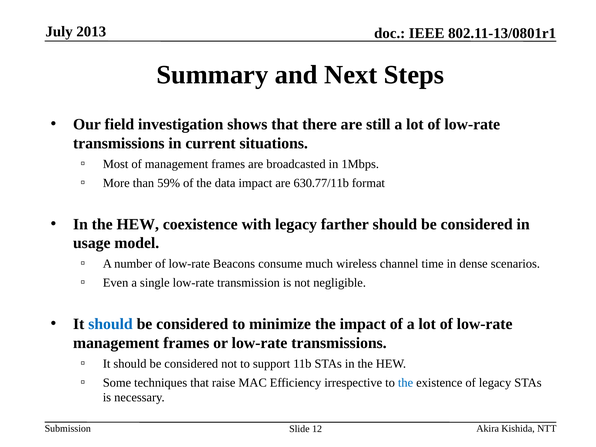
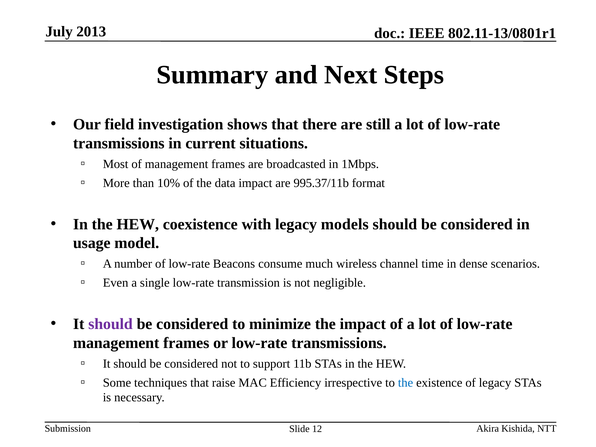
59%: 59% -> 10%
630.77/11b: 630.77/11b -> 995.37/11b
farther: farther -> models
should at (110, 324) colour: blue -> purple
